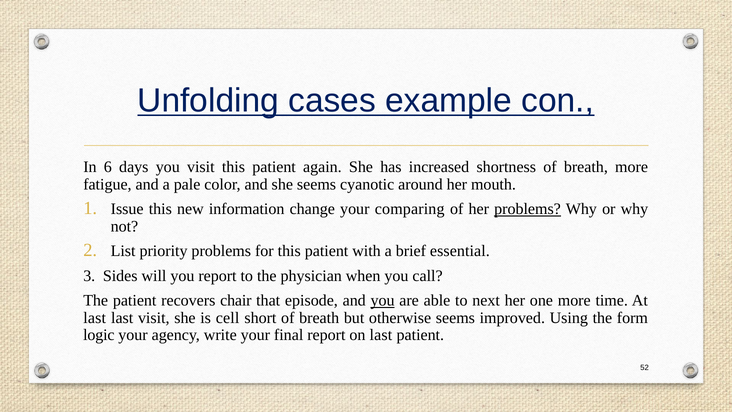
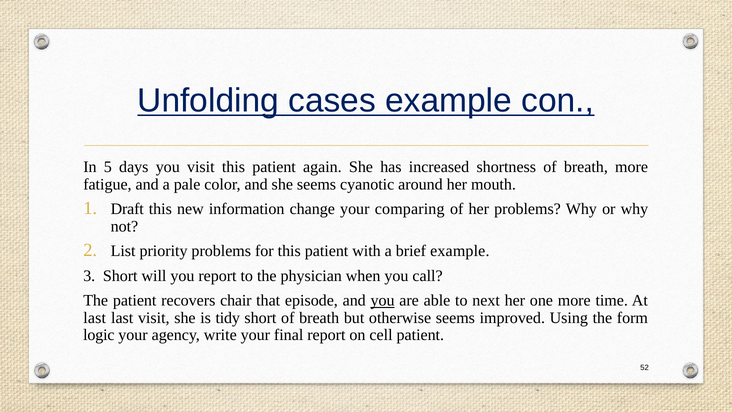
6: 6 -> 5
Issue: Issue -> Draft
problems at (528, 209) underline: present -> none
brief essential: essential -> example
3 Sides: Sides -> Short
cell: cell -> tidy
on last: last -> cell
